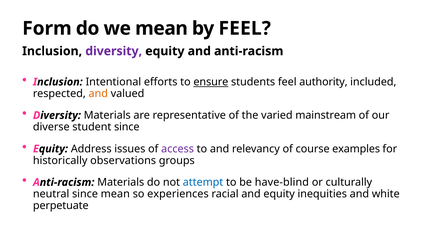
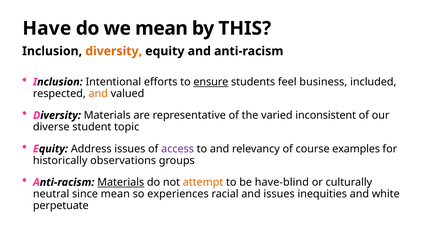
Form: Form -> Have
by FEEL: FEEL -> THIS
diversity at (114, 51) colour: purple -> orange
authority: authority -> business
mainstream: mainstream -> inconsistent
student since: since -> topic
Materials at (121, 182) underline: none -> present
attempt colour: blue -> orange
and equity: equity -> issues
